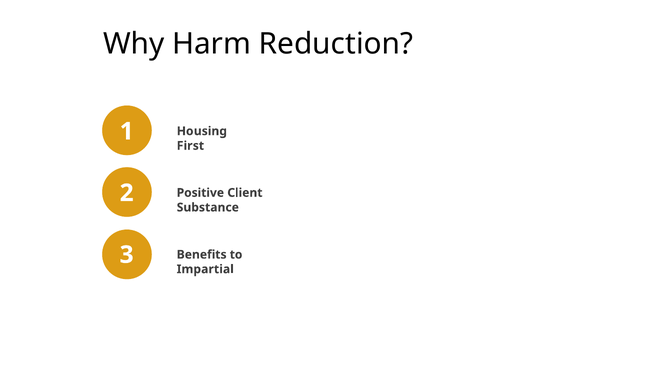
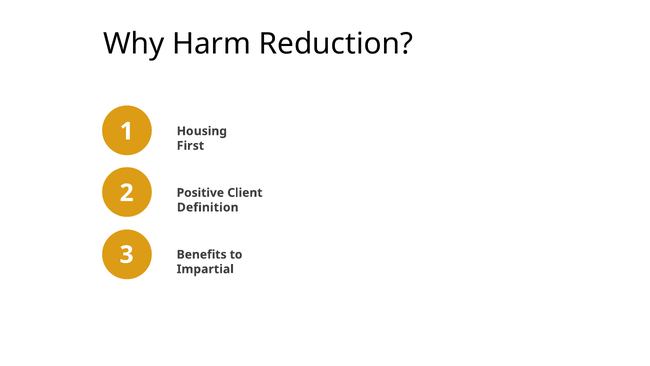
Substance: Substance -> Definition
